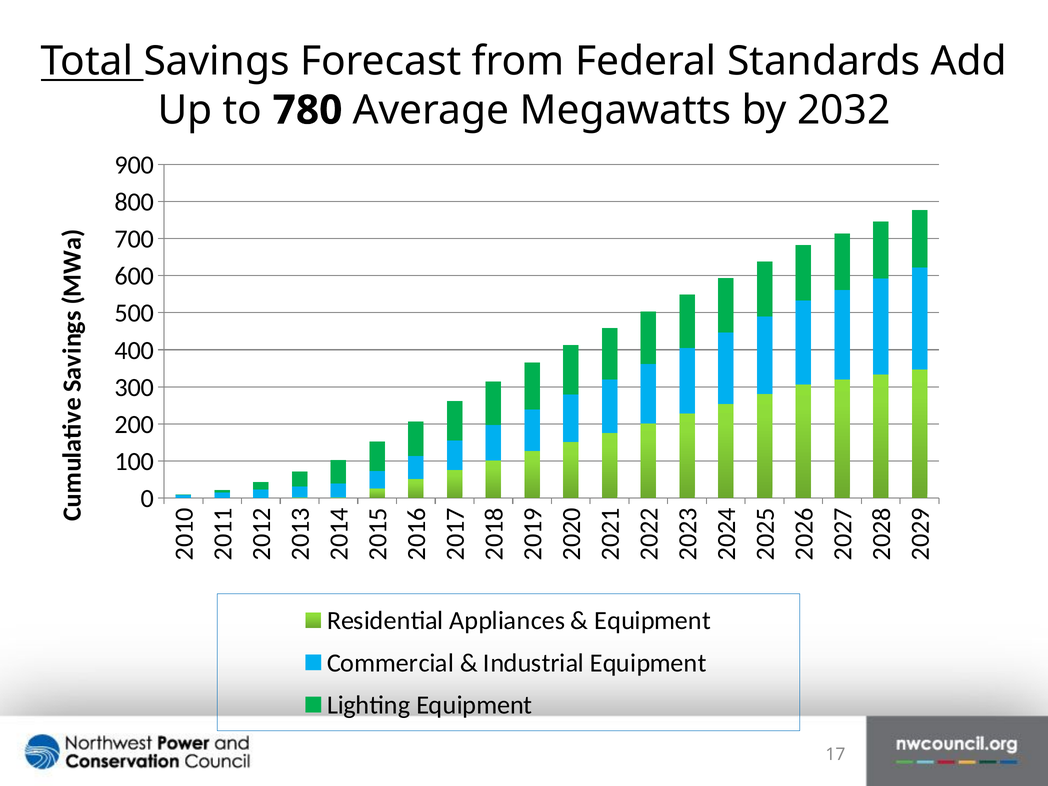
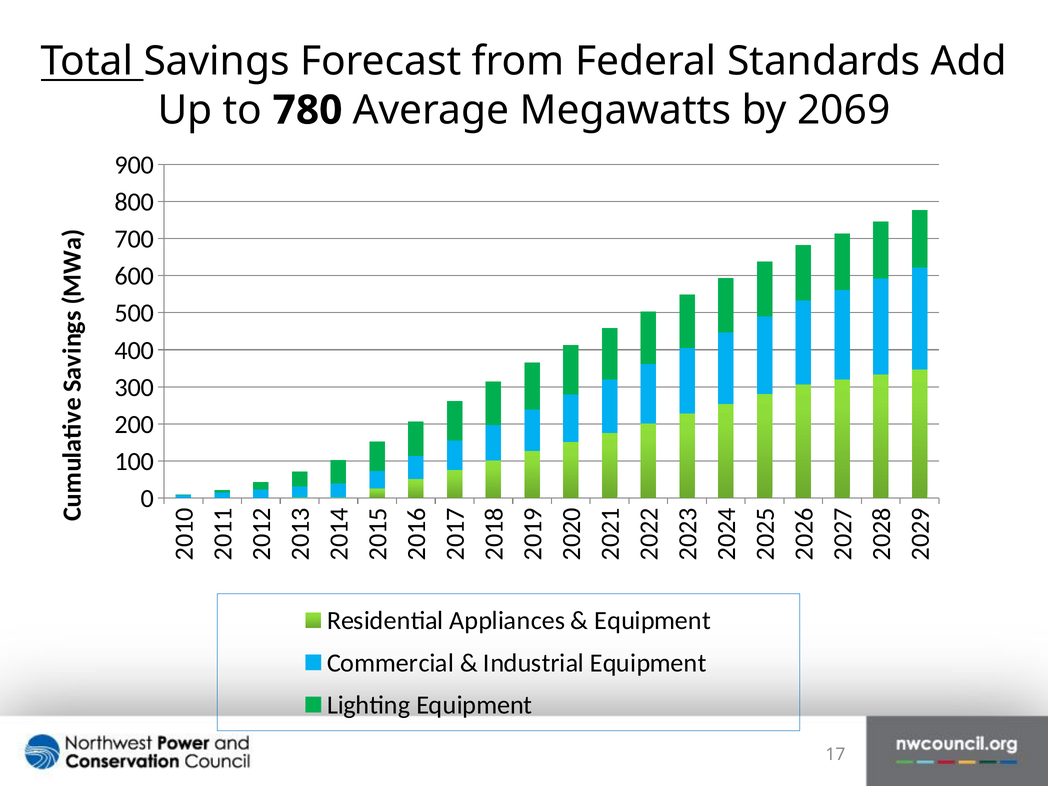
2032: 2032 -> 2069
